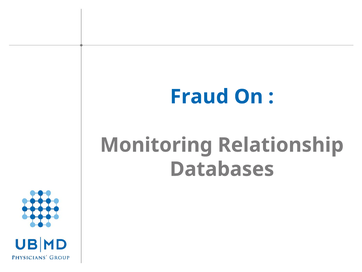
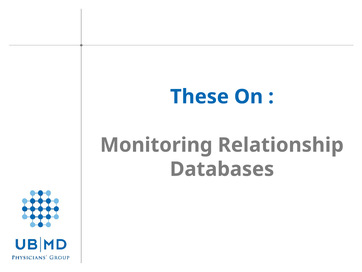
Fraud: Fraud -> These
